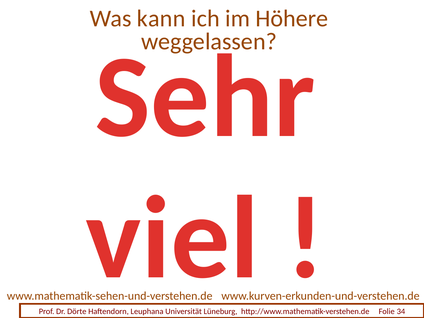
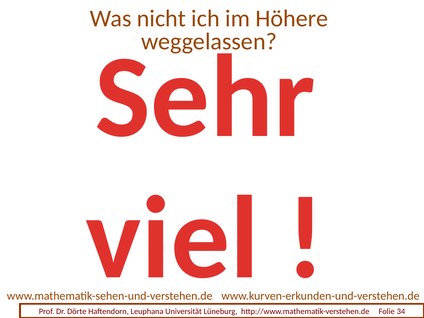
kann: kann -> nicht
